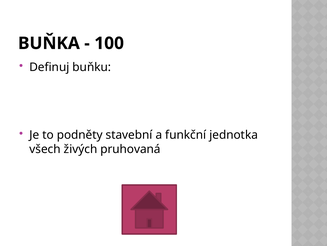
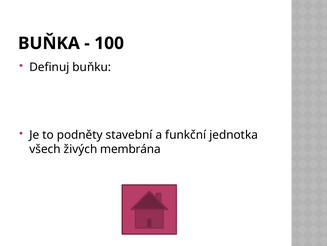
pruhovaná: pruhovaná -> membrána
